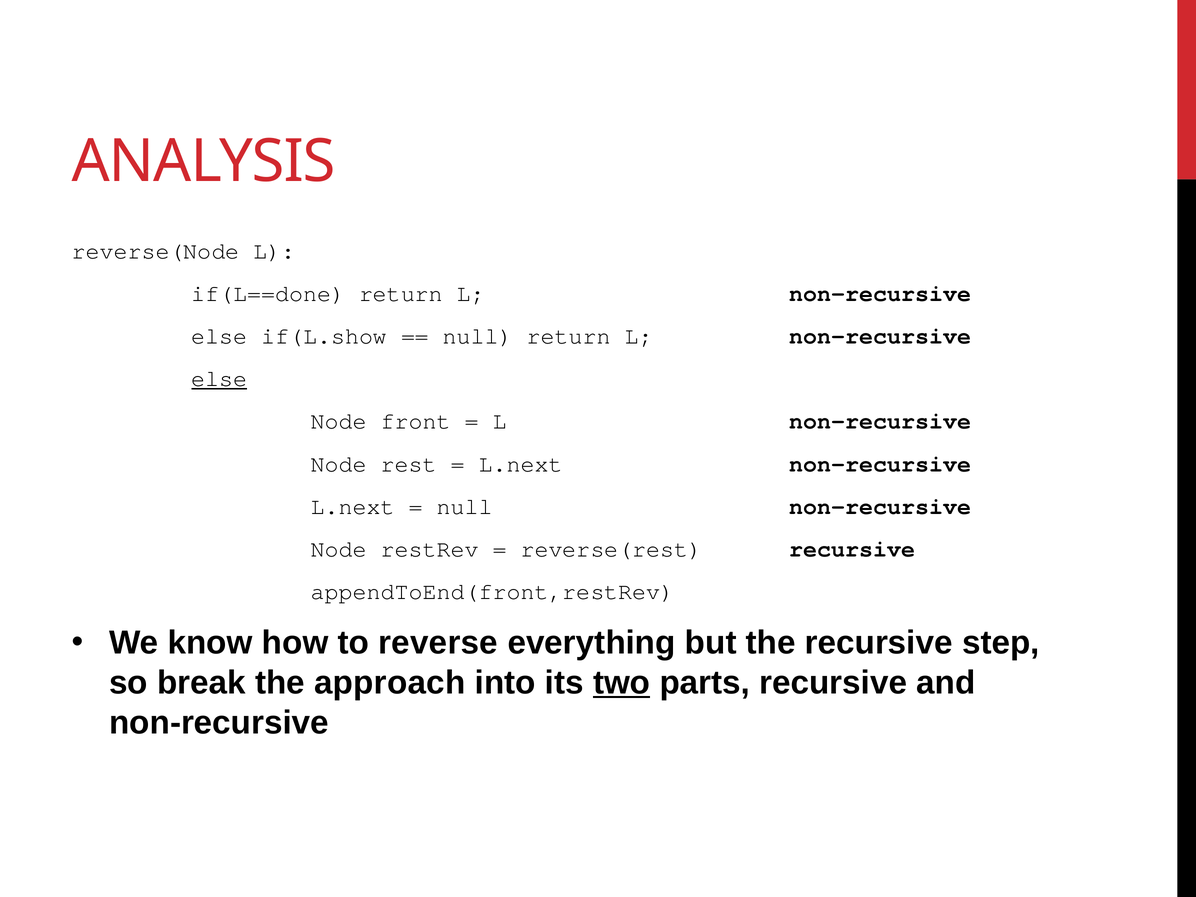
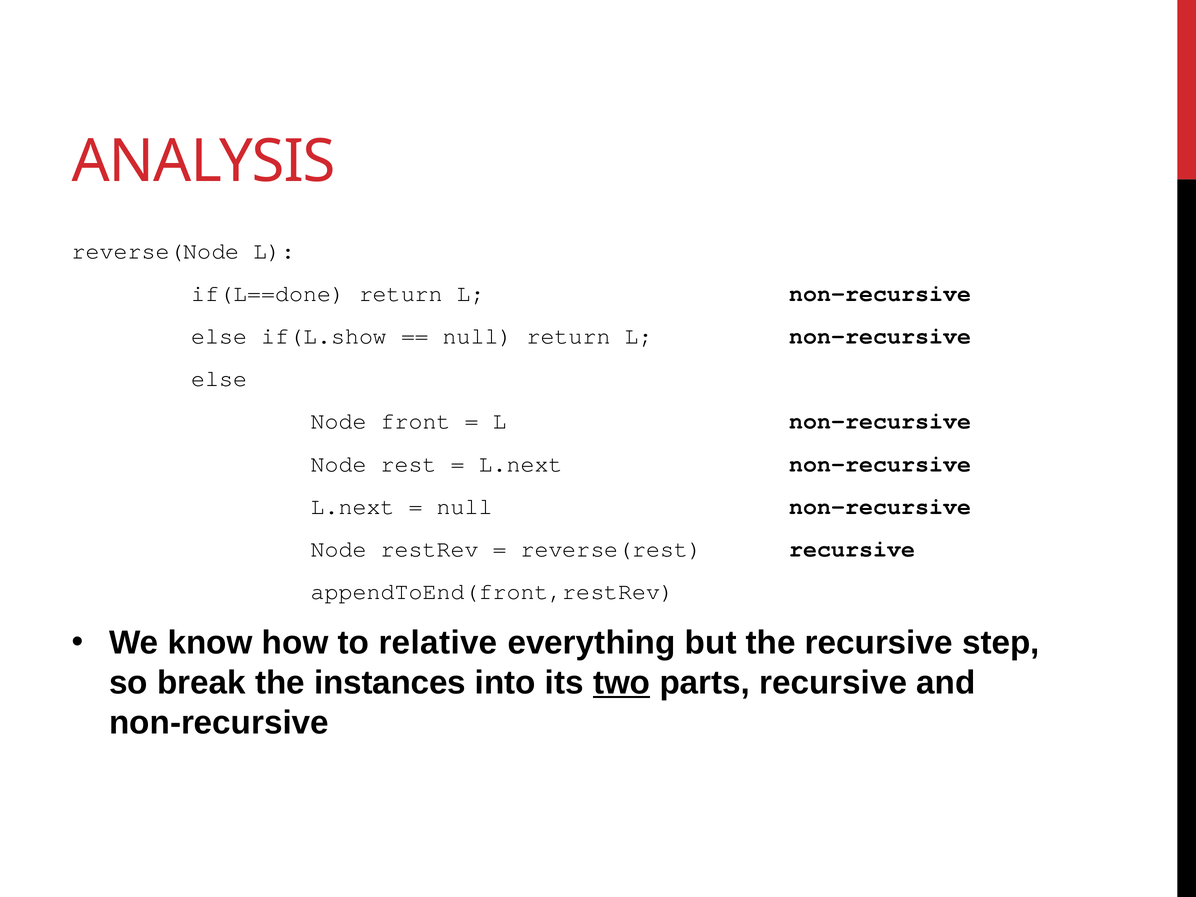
else at (219, 379) underline: present -> none
reverse: reverse -> relative
approach: approach -> instances
